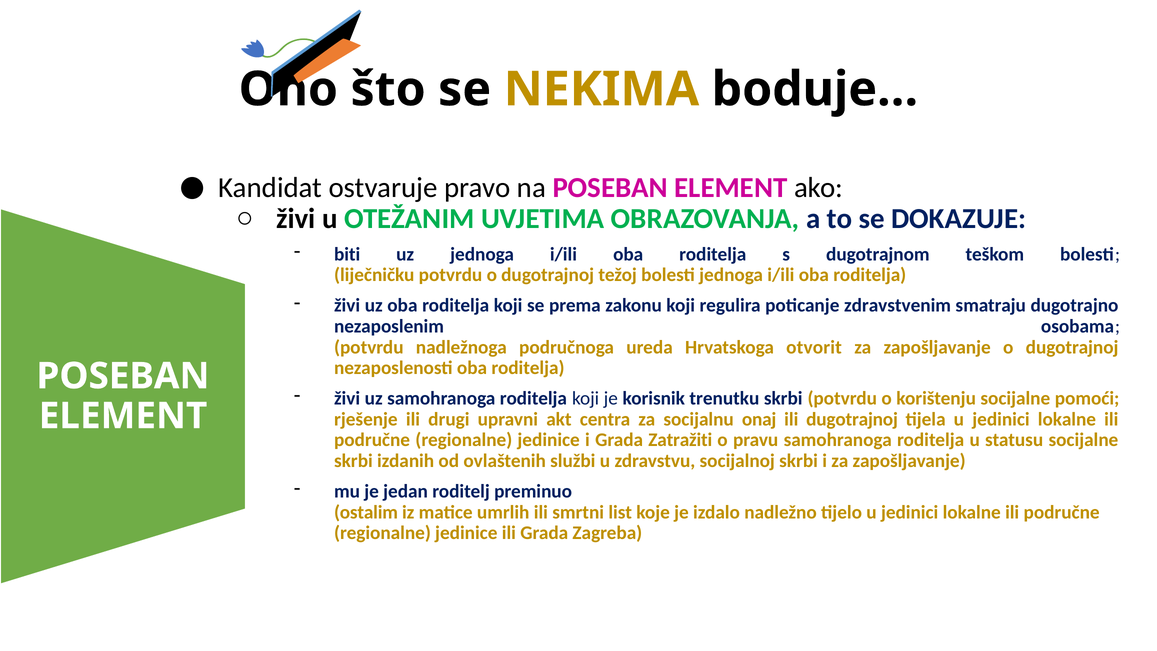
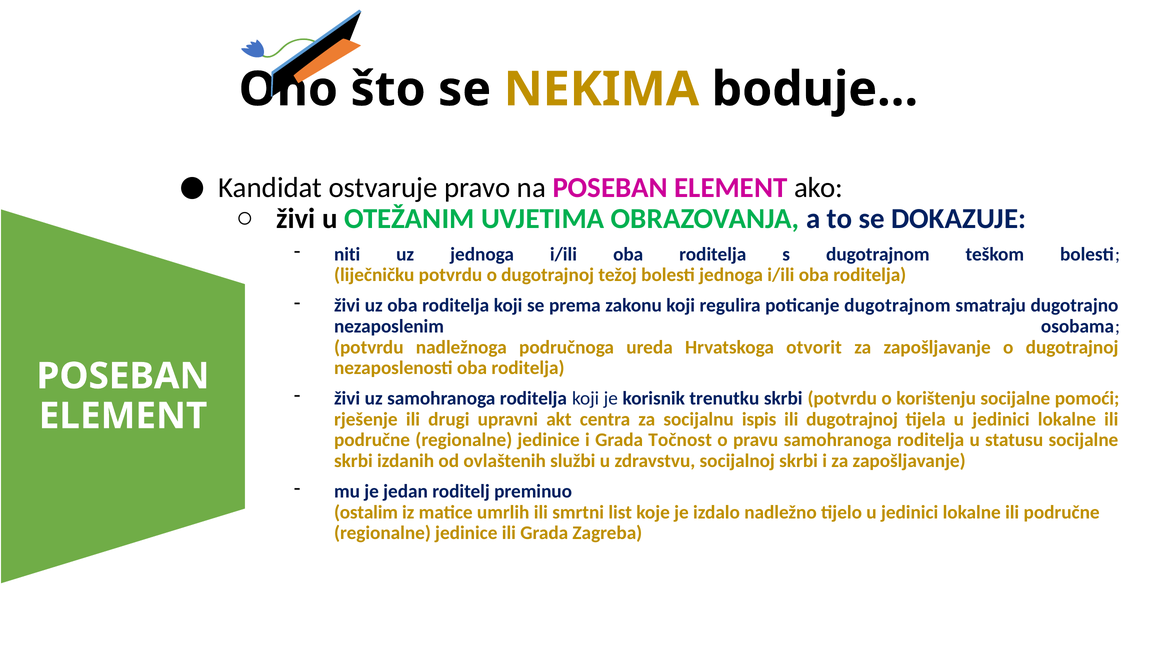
biti: biti -> niti
poticanje zdravstvenim: zdravstvenim -> dugotrajnom
onaj: onaj -> ispis
Zatražiti: Zatražiti -> Točnost
